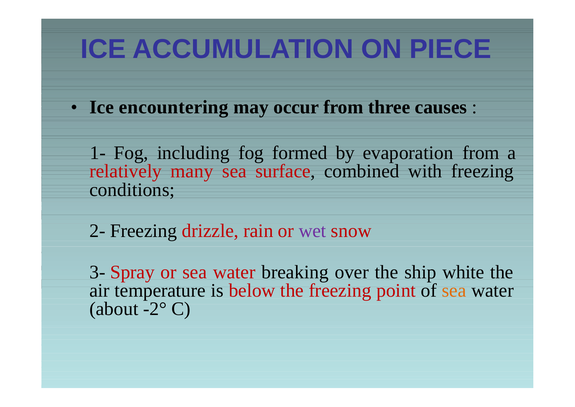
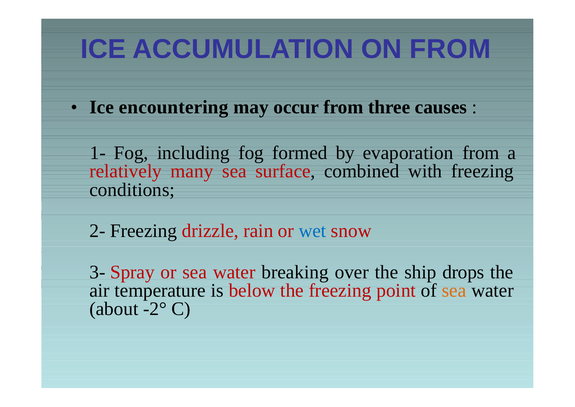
ON PIECE: PIECE -> FROM
wet colour: purple -> blue
white: white -> drops
